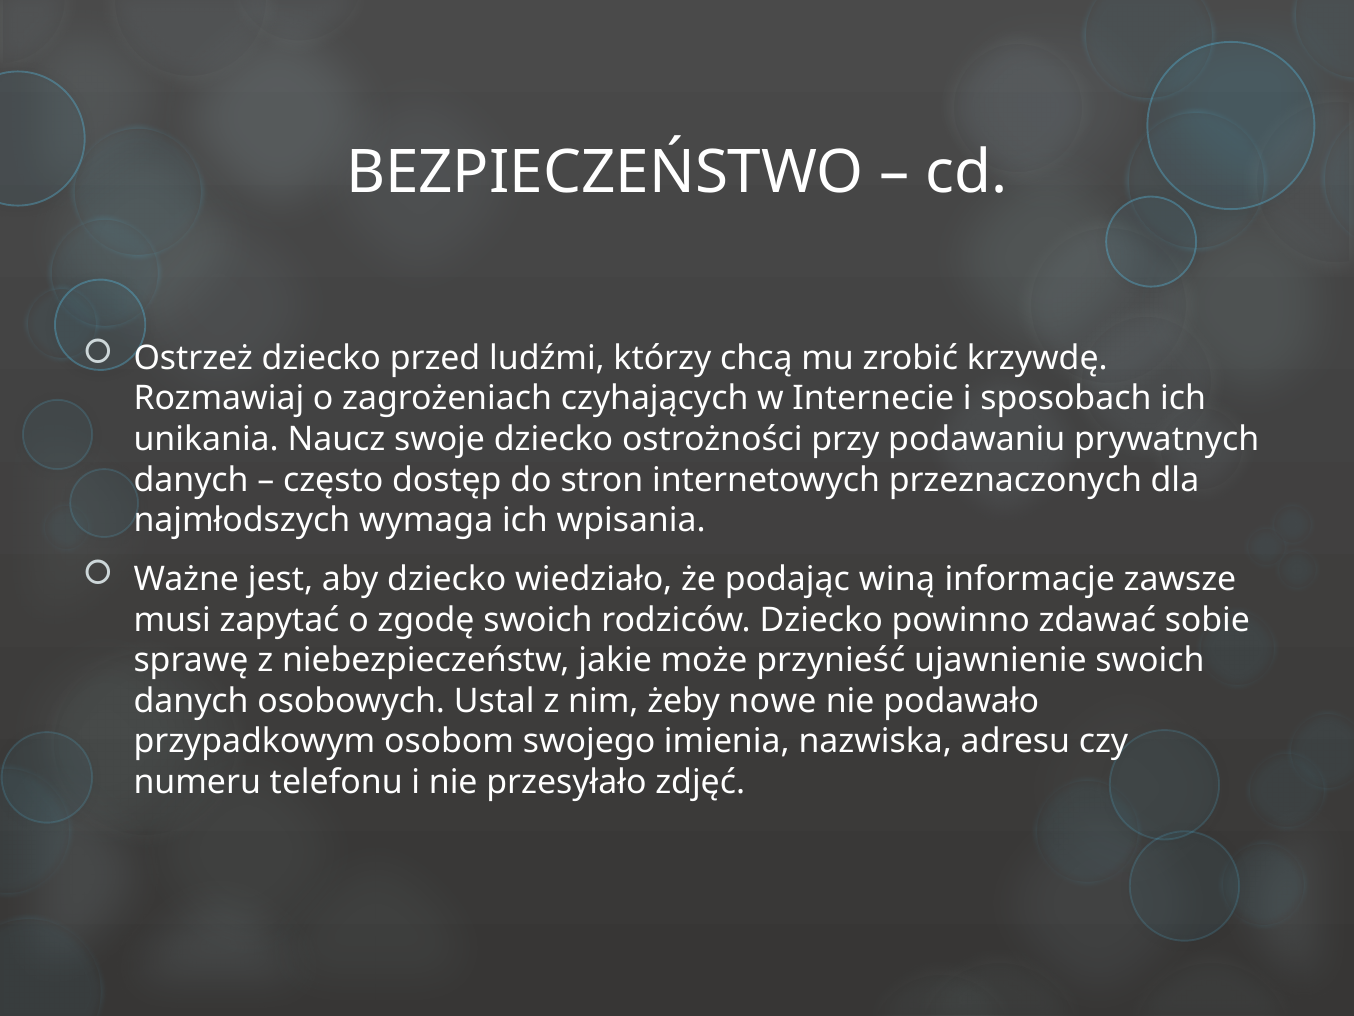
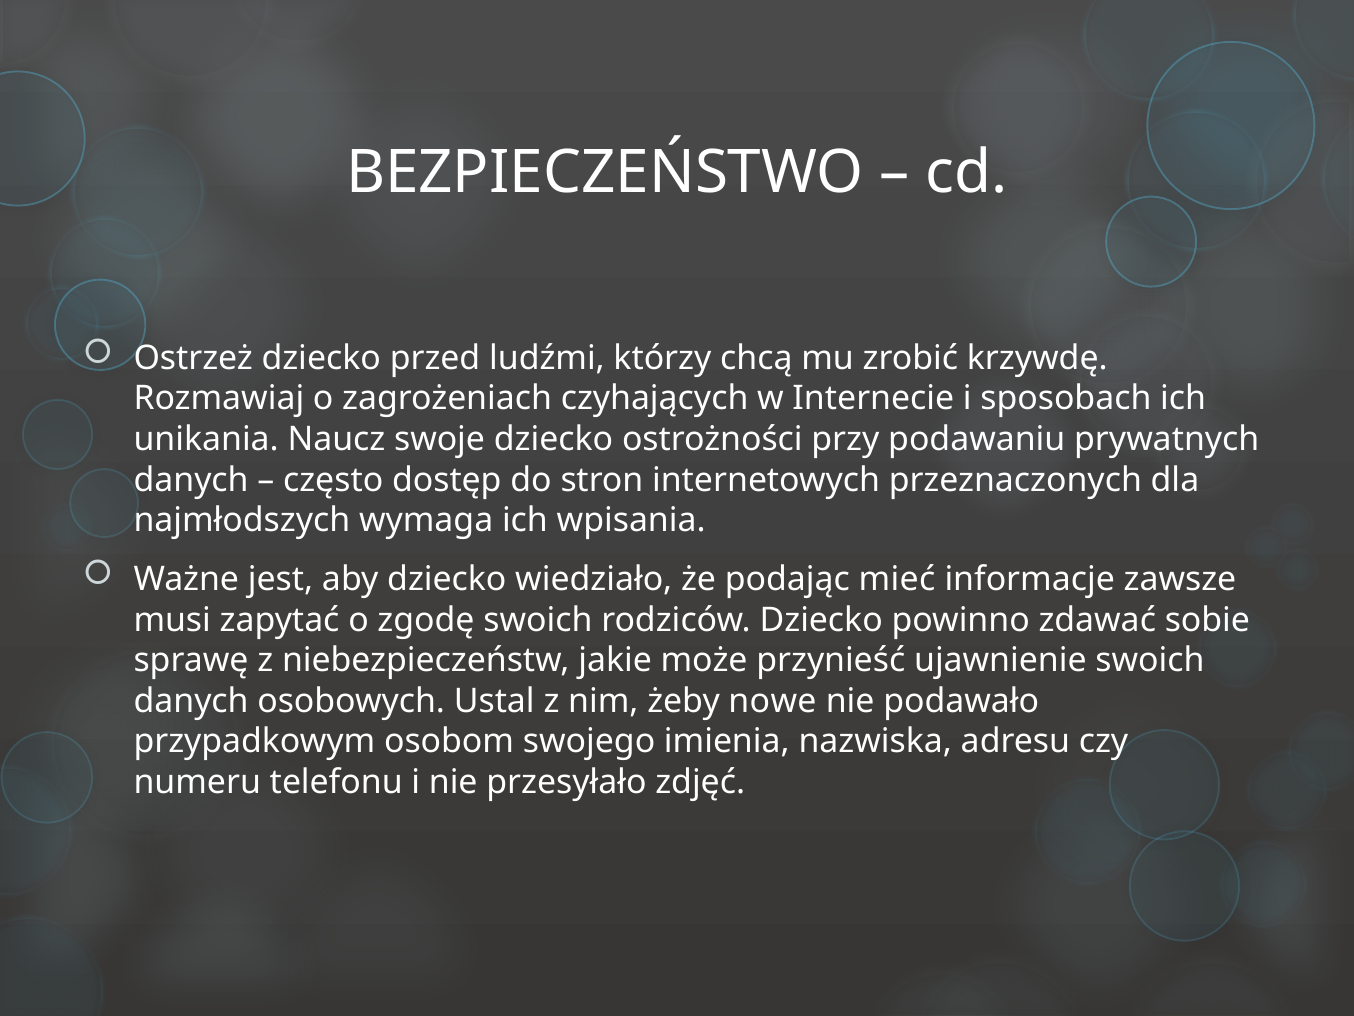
winą: winą -> mieć
